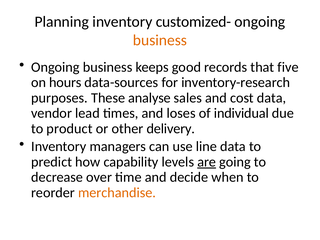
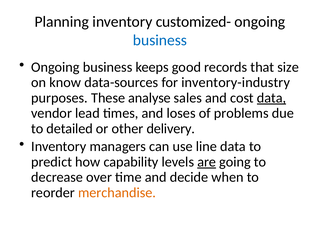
business at (160, 40) colour: orange -> blue
five: five -> size
hours: hours -> know
inventory-research: inventory-research -> inventory-industry
data at (272, 98) underline: none -> present
individual: individual -> problems
product: product -> detailed
